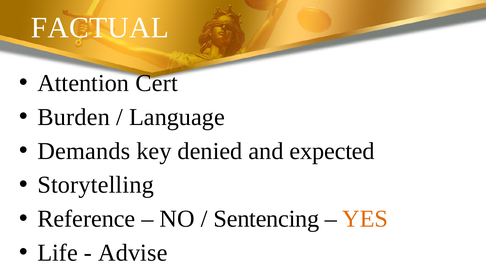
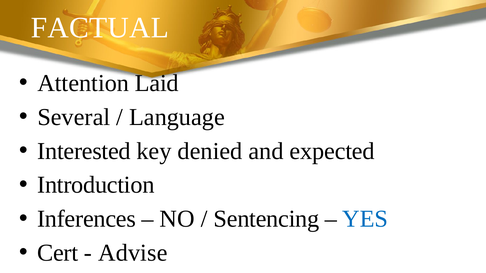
Cert: Cert -> Laid
Burden: Burden -> Several
Demands: Demands -> Interested
Storytelling: Storytelling -> Introduction
Reference: Reference -> Inferences
YES colour: orange -> blue
Life: Life -> Cert
